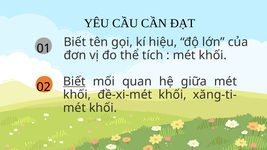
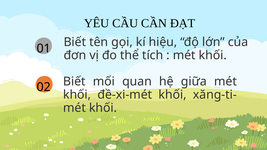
Biết at (74, 82) underline: present -> none
